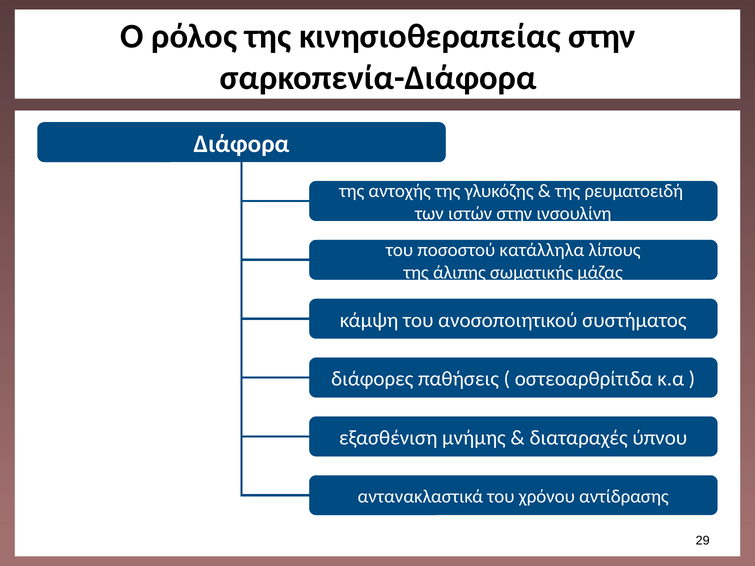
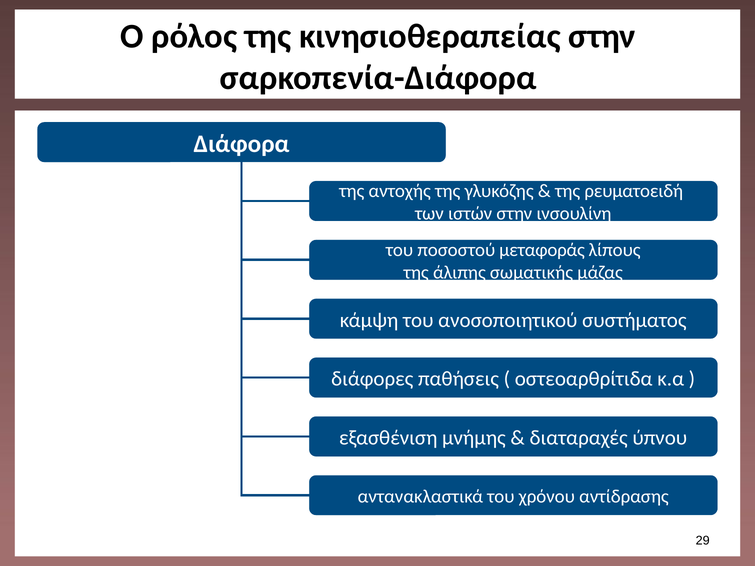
κατάλληλα: κατάλληλα -> μεταφοράς
